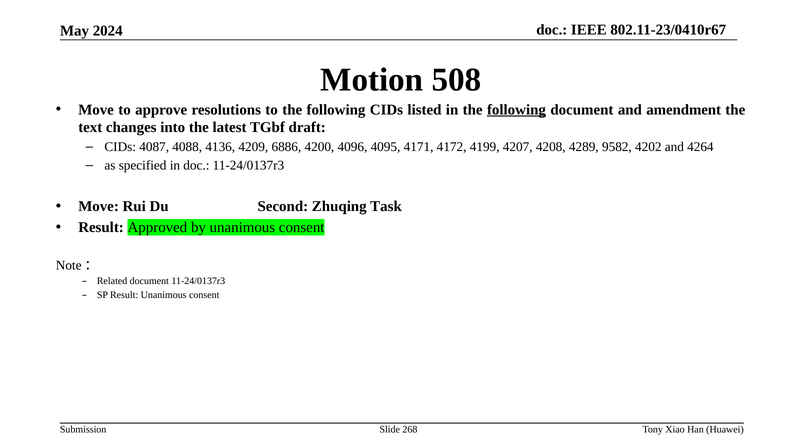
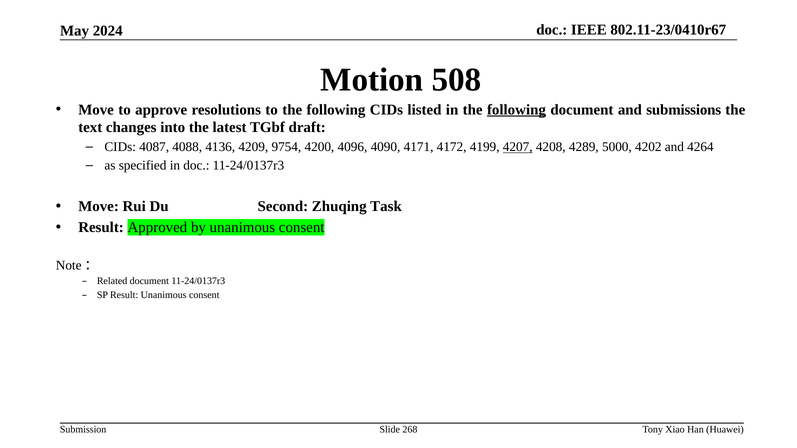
amendment: amendment -> submissions
6886: 6886 -> 9754
4095: 4095 -> 4090
4207 underline: none -> present
9582: 9582 -> 5000
